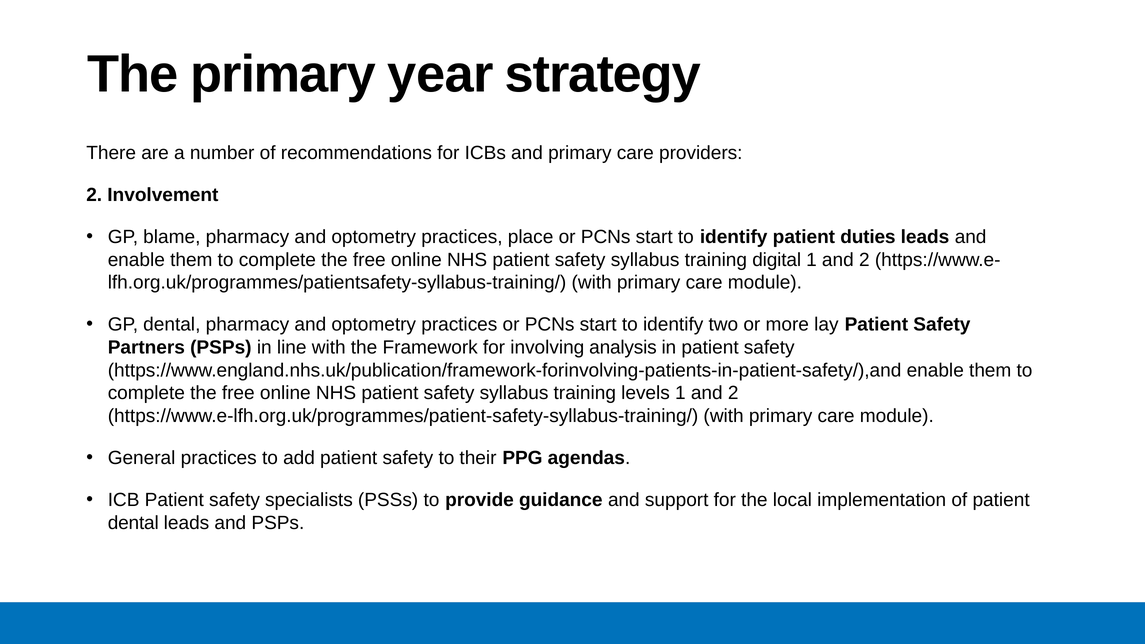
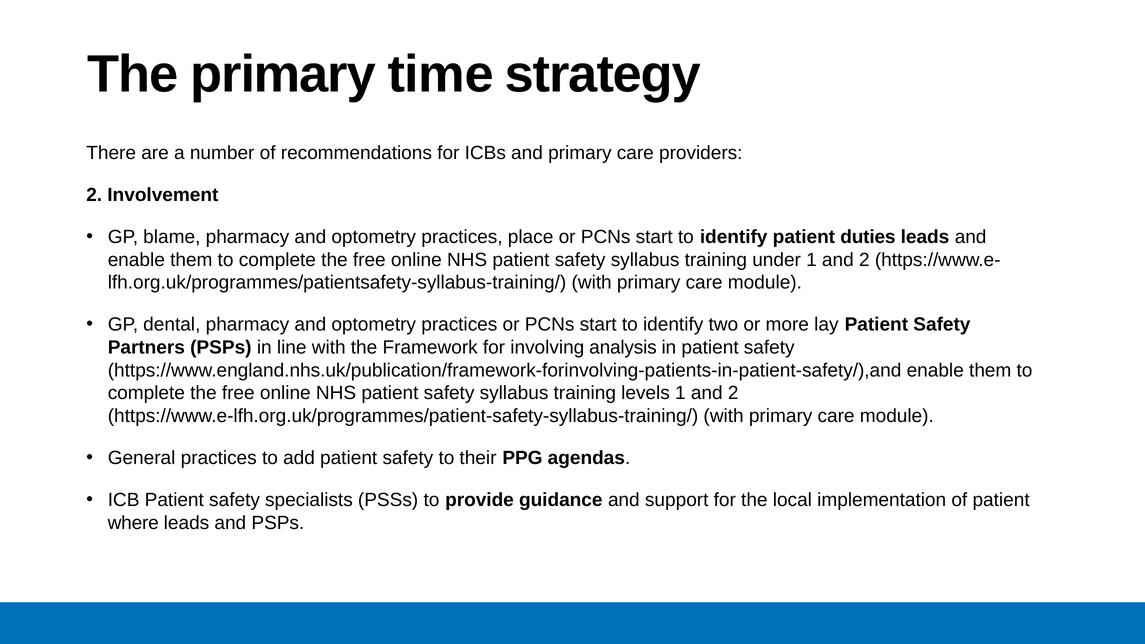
year: year -> time
digital: digital -> under
dental at (133, 523): dental -> where
